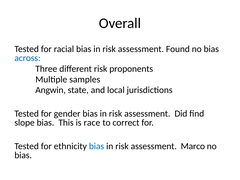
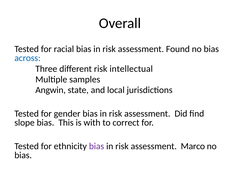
proponents: proponents -> intellectual
race: race -> with
bias at (97, 146) colour: blue -> purple
